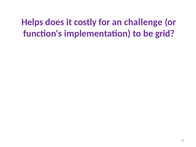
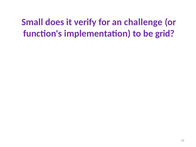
Helps: Helps -> Small
costly: costly -> verify
